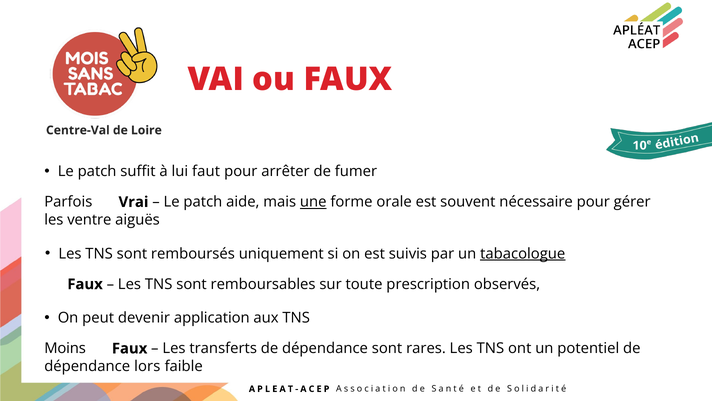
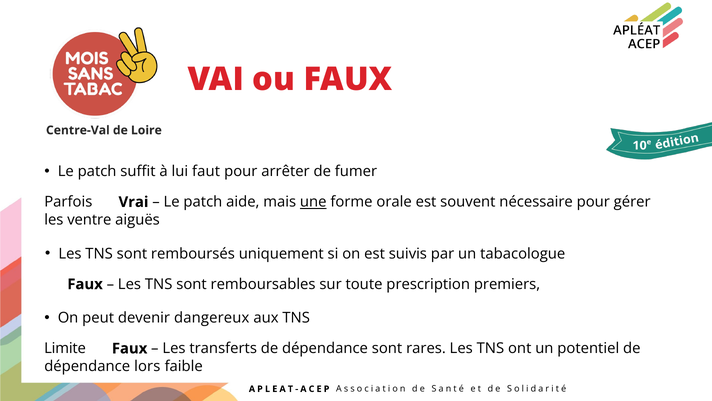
tabacologue underline: present -> none
observés: observés -> premiers
application: application -> dangereux
Moins: Moins -> Limite
